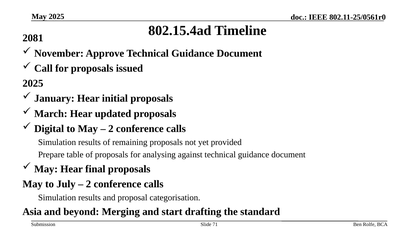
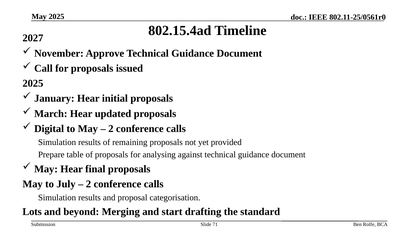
2081: 2081 -> 2027
Asia: Asia -> Lots
